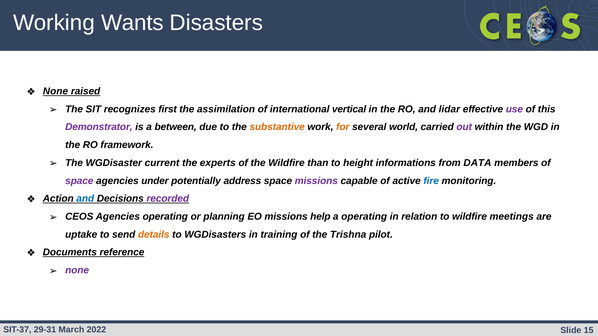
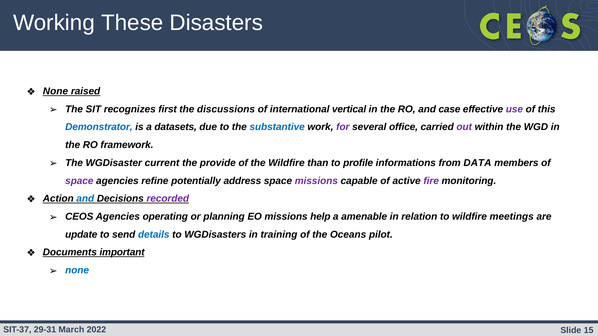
Wants: Wants -> These
assimilation: assimilation -> discussions
lidar: lidar -> case
Demonstrator colour: purple -> blue
between: between -> datasets
substantive colour: orange -> blue
for colour: orange -> purple
world: world -> office
experts: experts -> provide
height: height -> profile
under: under -> refine
fire colour: blue -> purple
a operating: operating -> amenable
uptake: uptake -> update
details colour: orange -> blue
Trishna: Trishna -> Oceans
reference: reference -> important
none at (77, 271) colour: purple -> blue
